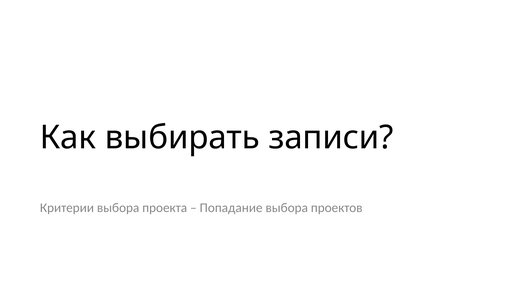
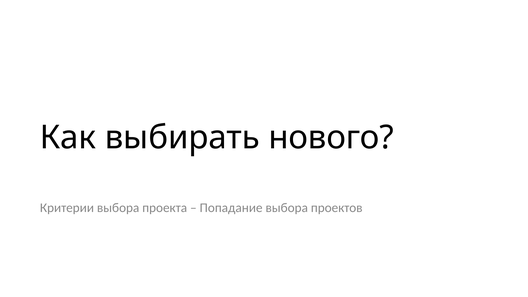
записи: записи -> нового
